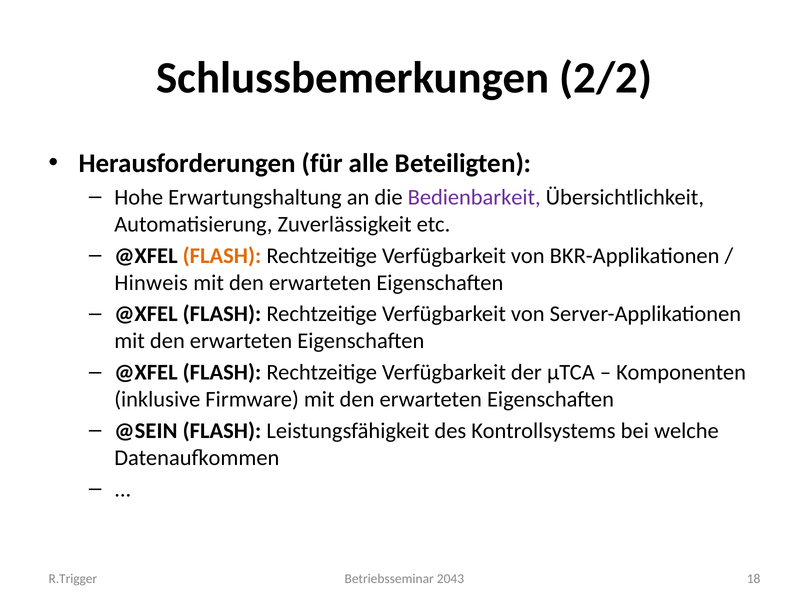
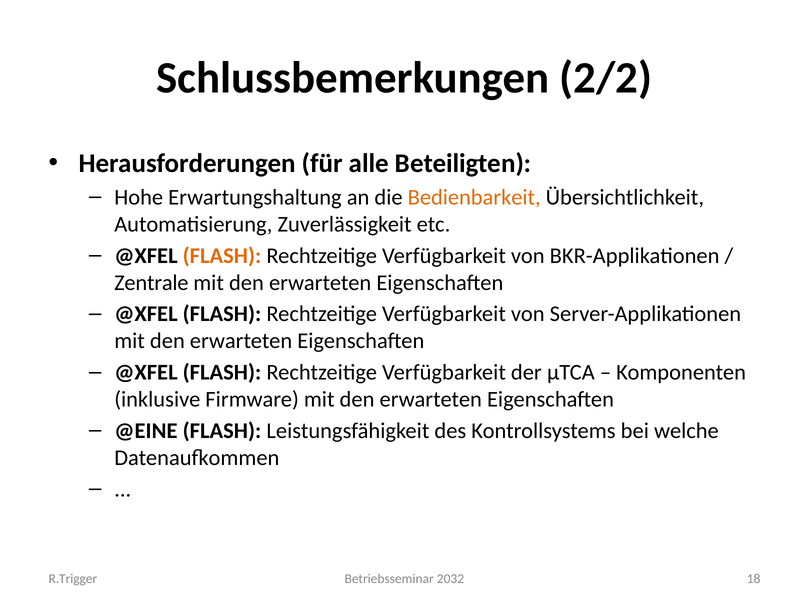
Bedienbarkeit colour: purple -> orange
Hinweis: Hinweis -> Zentrale
@SEIN: @SEIN -> @EINE
2043: 2043 -> 2032
